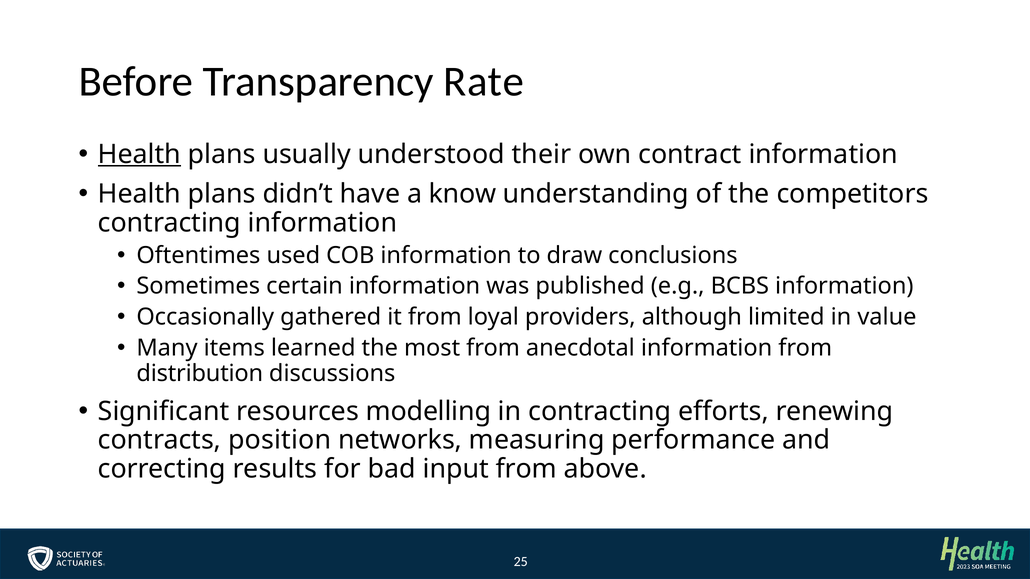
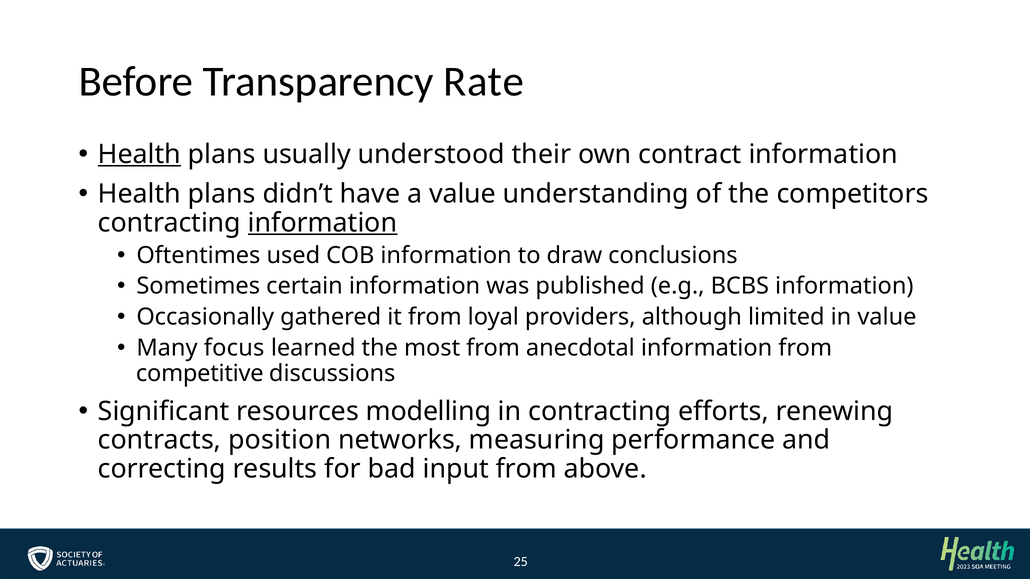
a know: know -> value
information at (323, 223) underline: none -> present
items: items -> focus
distribution: distribution -> competitive
